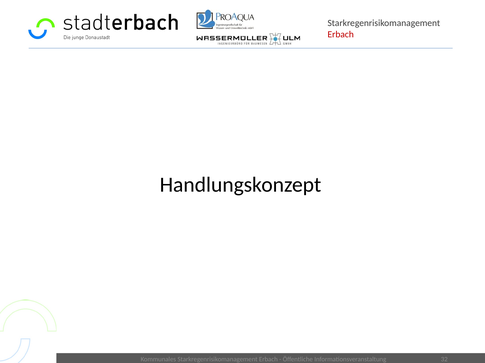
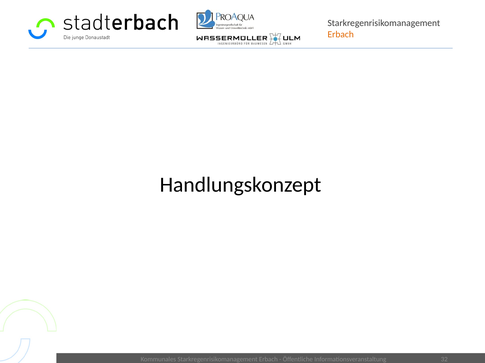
Erbach at (341, 34) colour: red -> orange
